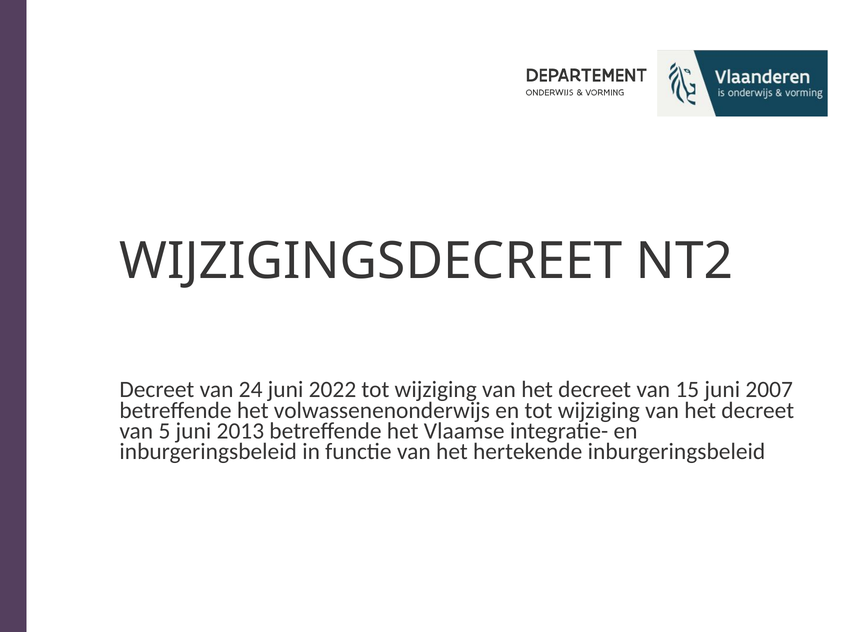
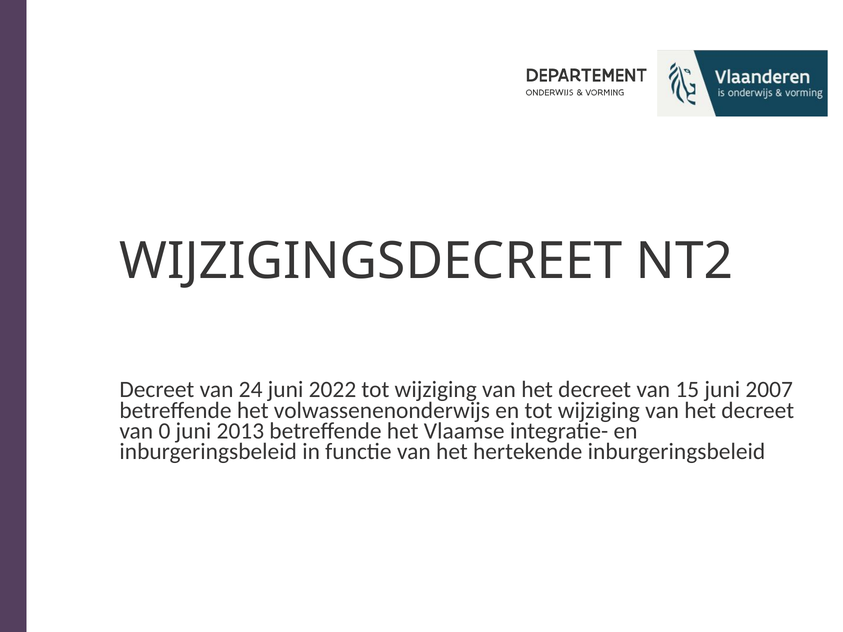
5: 5 -> 0
